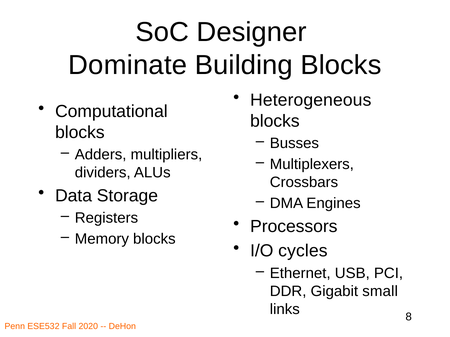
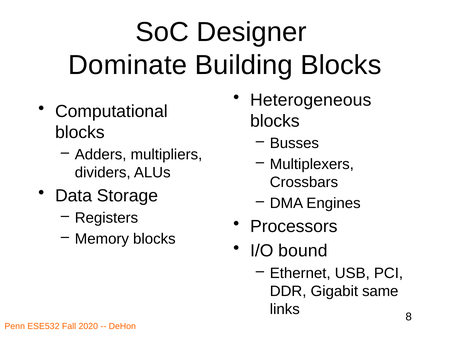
cycles: cycles -> bound
small: small -> same
